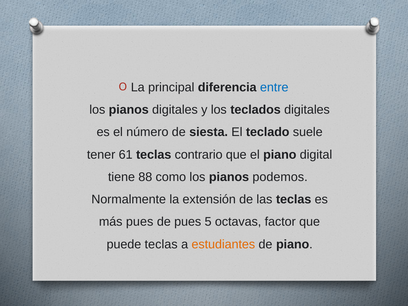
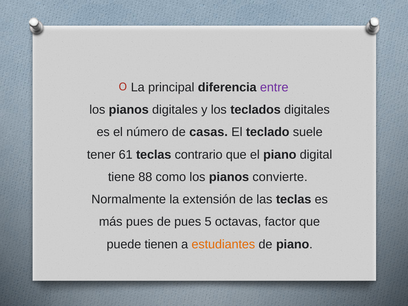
entre colour: blue -> purple
siesta: siesta -> casas
podemos: podemos -> convierte
puede teclas: teclas -> tienen
